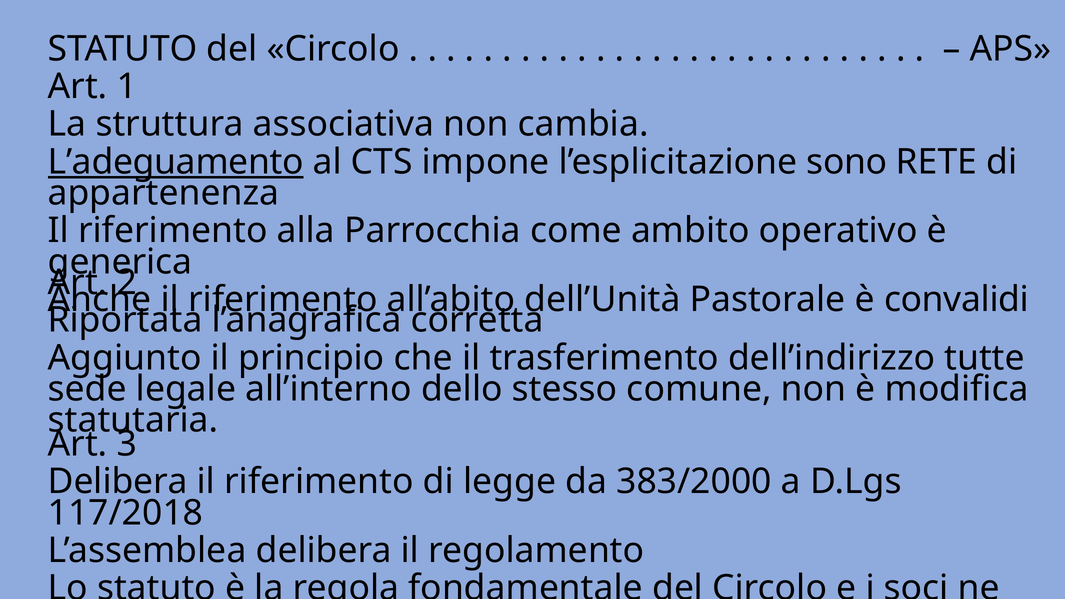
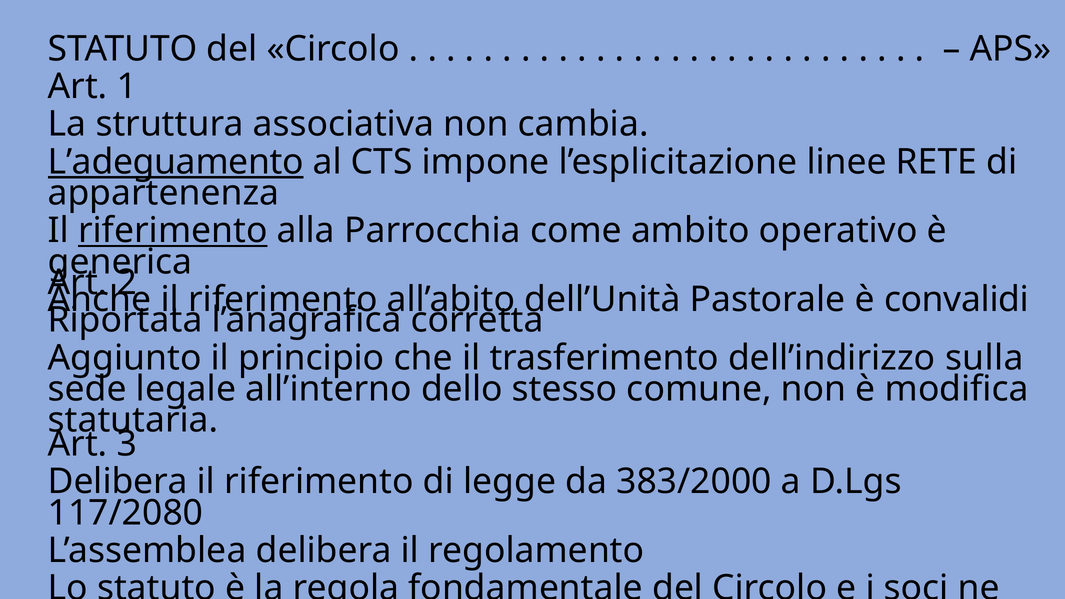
l’esplicitazione sono: sono -> linee
riferimento at (173, 231) underline: none -> present
tutte: tutte -> sulla
117/2018: 117/2018 -> 117/2080
